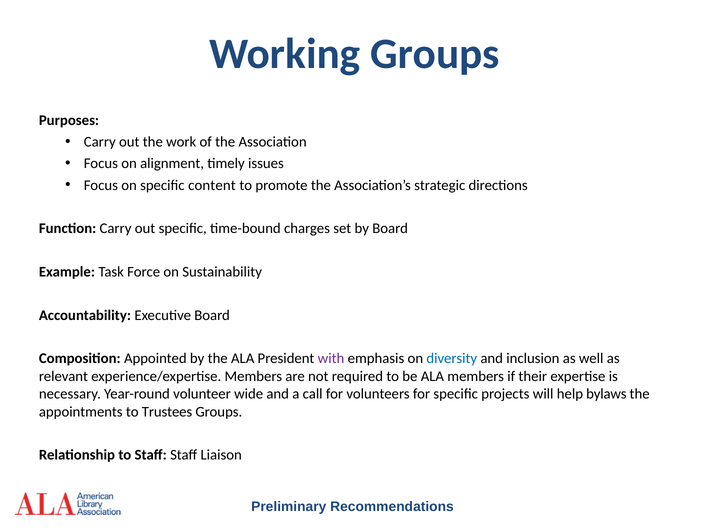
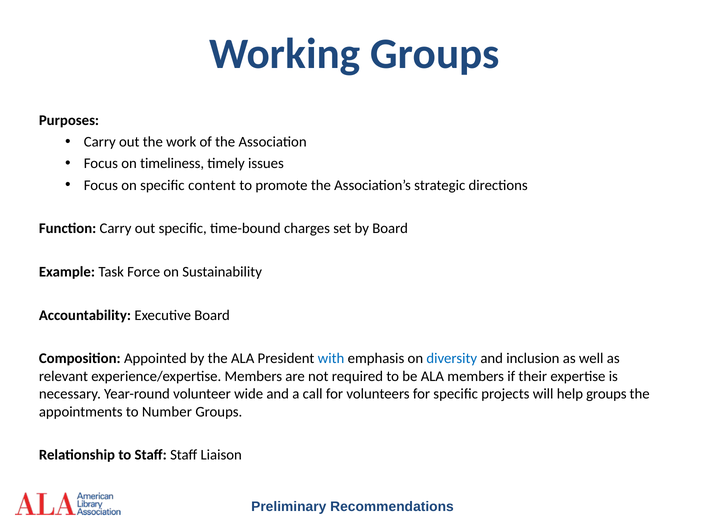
alignment: alignment -> timeliness
with colour: purple -> blue
help bylaws: bylaws -> groups
Trustees: Trustees -> Number
